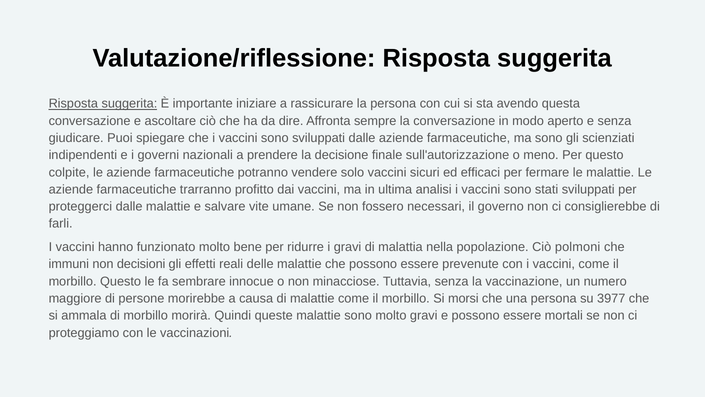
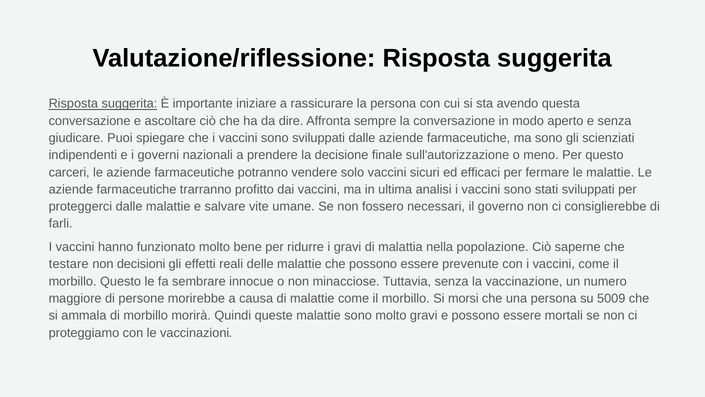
colpite: colpite -> carceri
polmoni: polmoni -> saperne
immuni: immuni -> testare
3977: 3977 -> 5009
